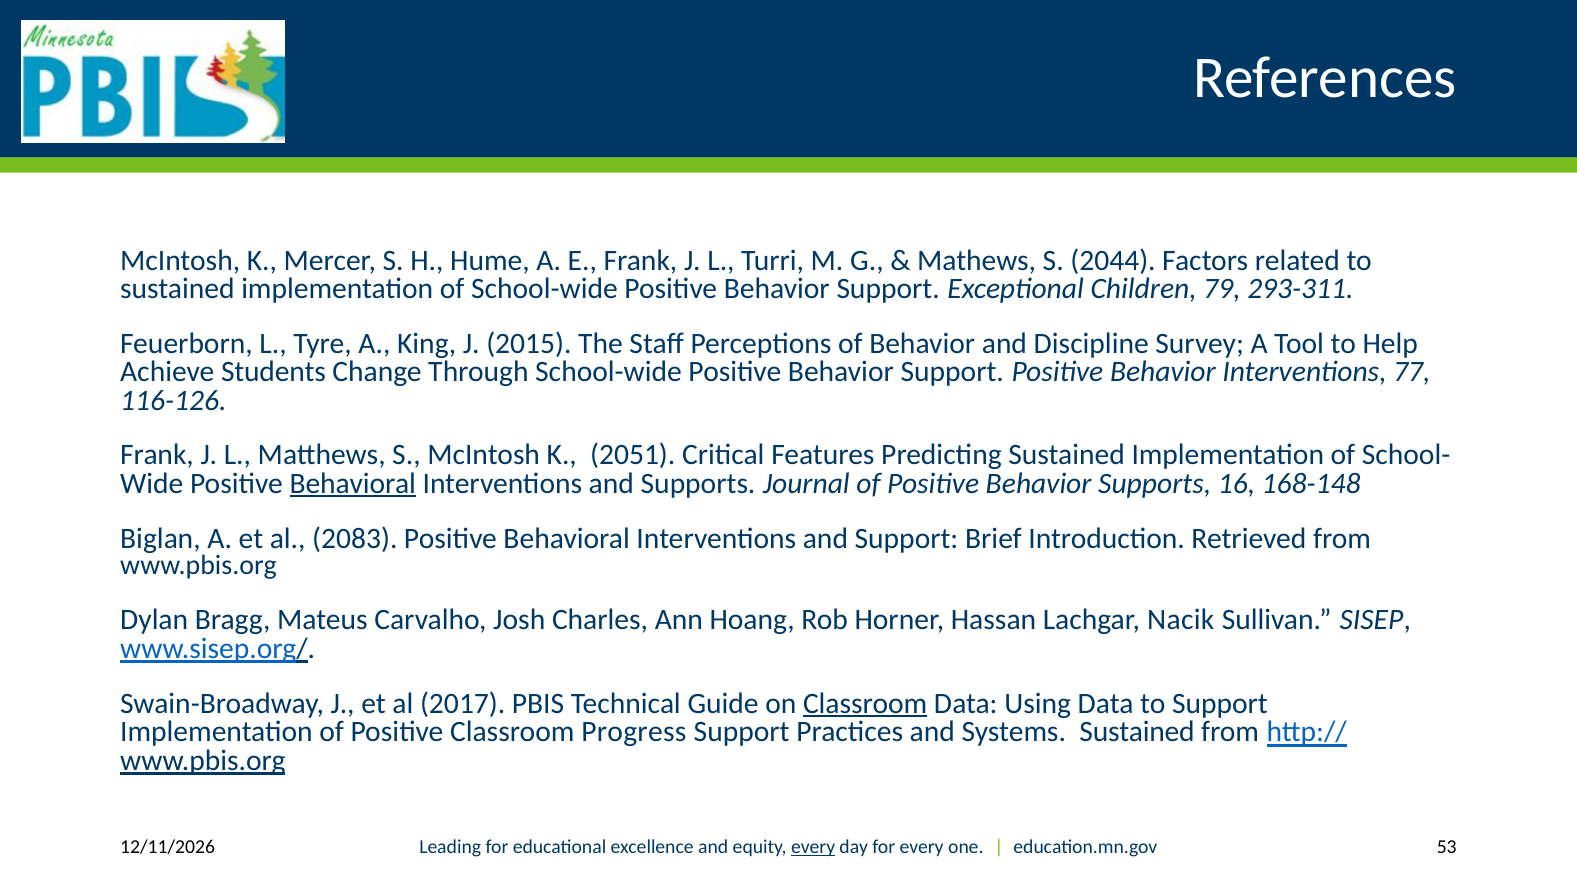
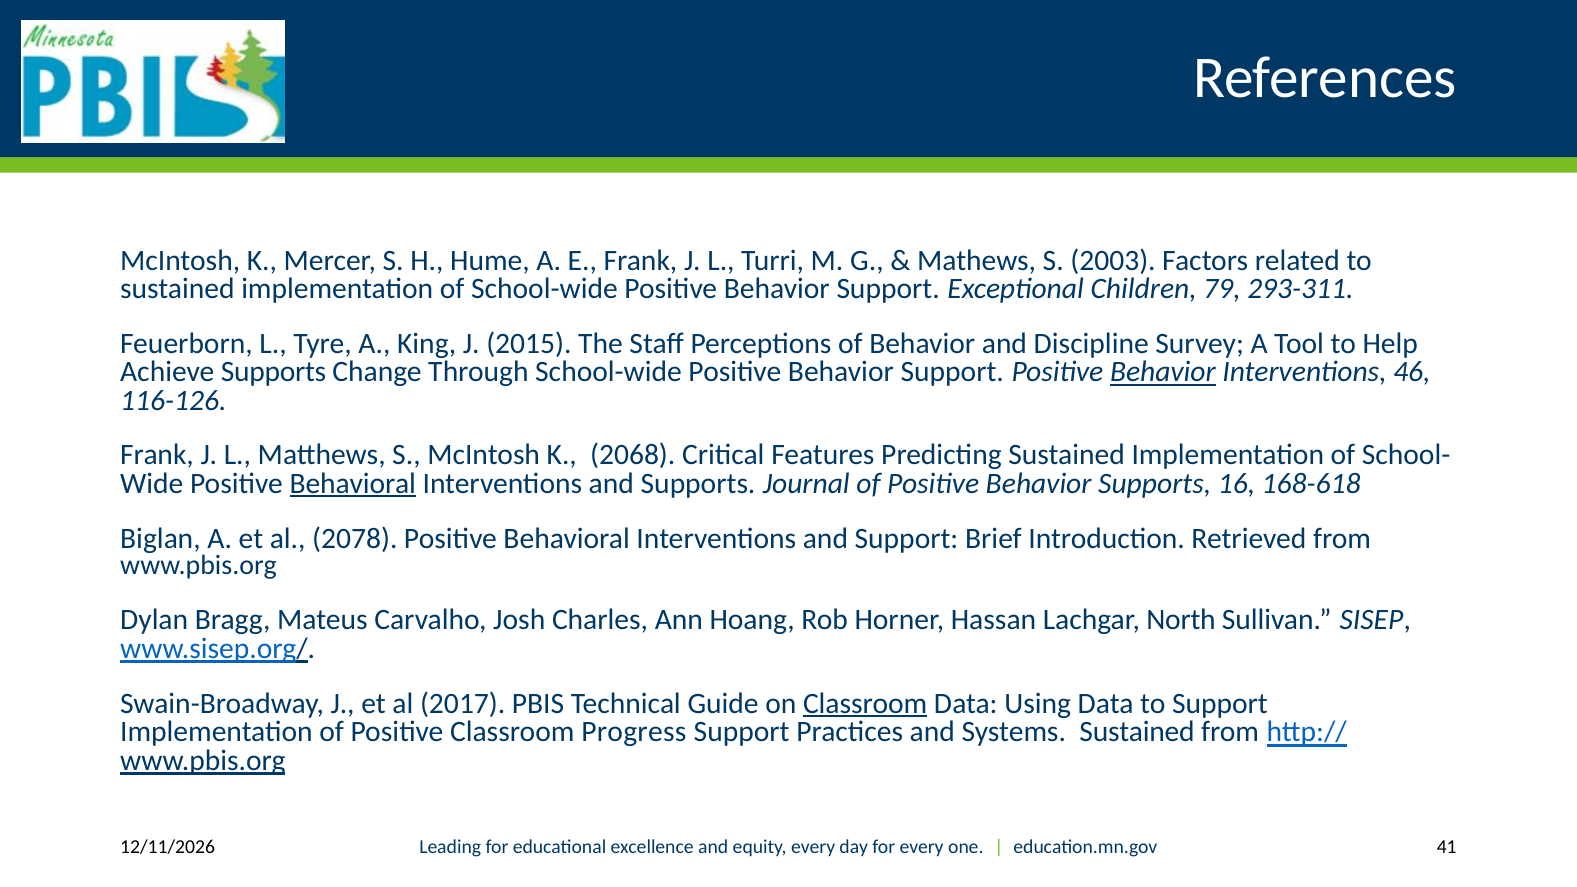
2044: 2044 -> 2003
Achieve Students: Students -> Supports
Behavior at (1163, 372) underline: none -> present
77: 77 -> 46
2051: 2051 -> 2068
168-148: 168-148 -> 168-618
2083: 2083 -> 2078
Nacik: Nacik -> North
53: 53 -> 41
every at (813, 847) underline: present -> none
